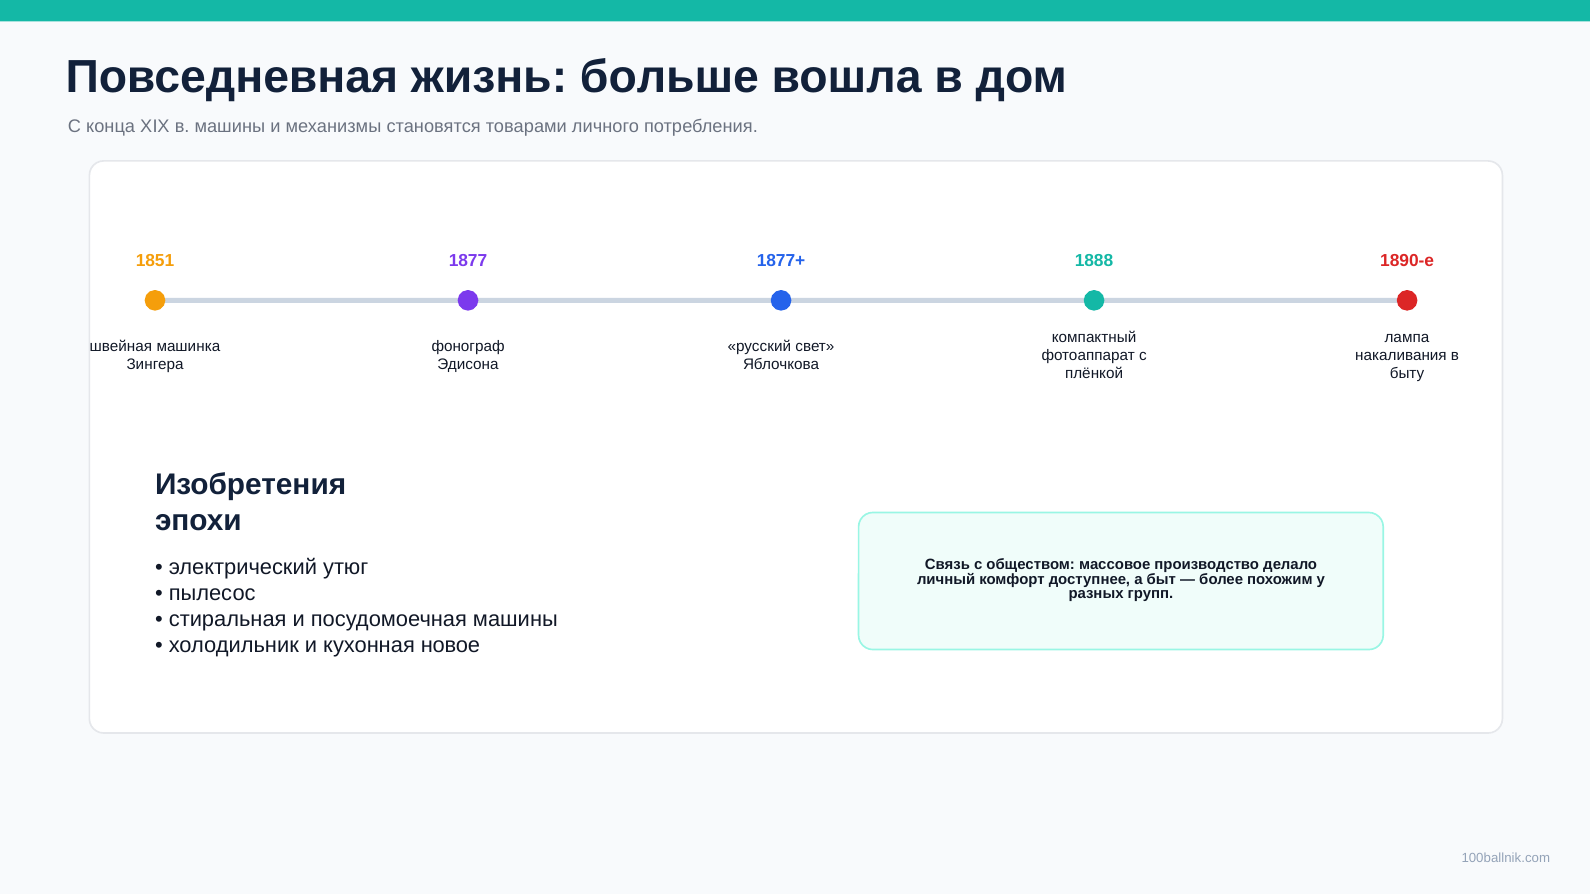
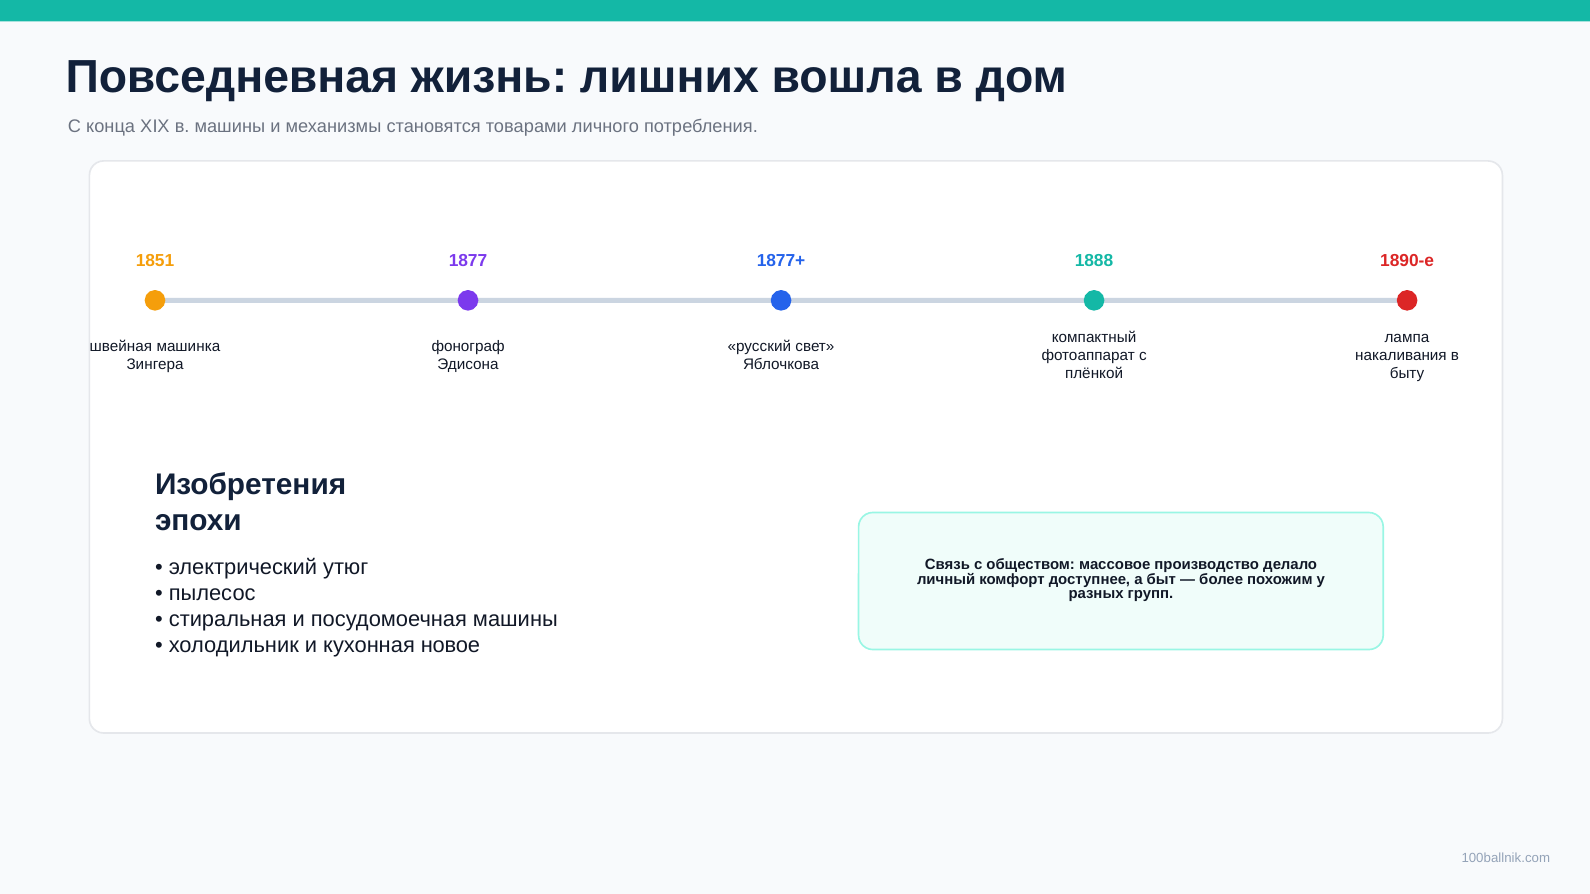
больше: больше -> лишних
